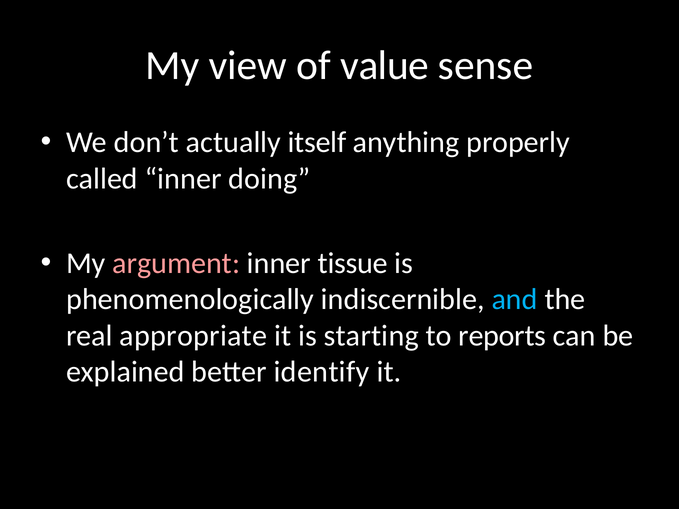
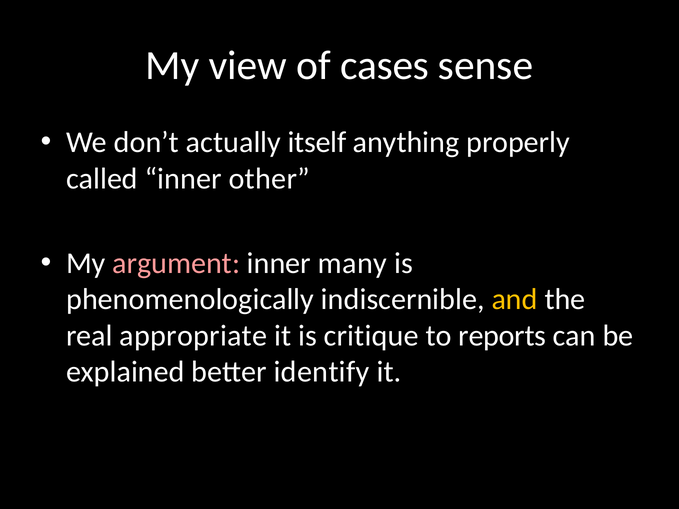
value: value -> cases
doing: doing -> other
tissue: tissue -> many
and colour: light blue -> yellow
starting: starting -> critique
